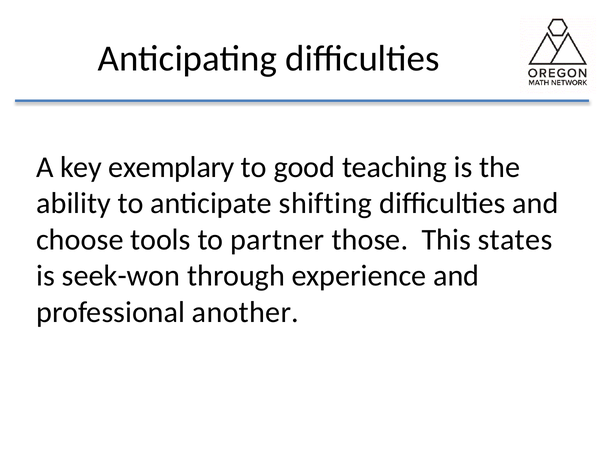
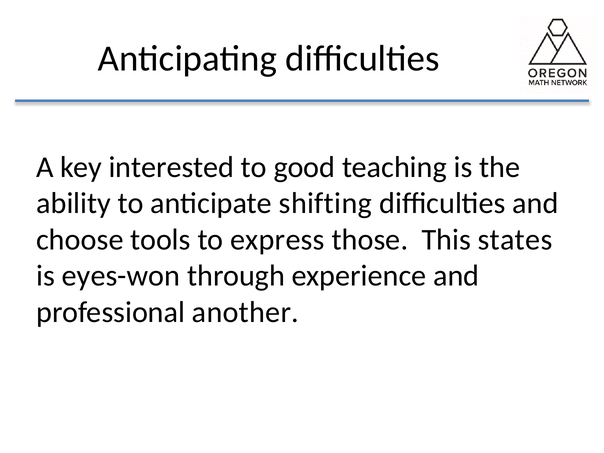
exemplary: exemplary -> interested
partner: partner -> express
seek-won: seek-won -> eyes-won
